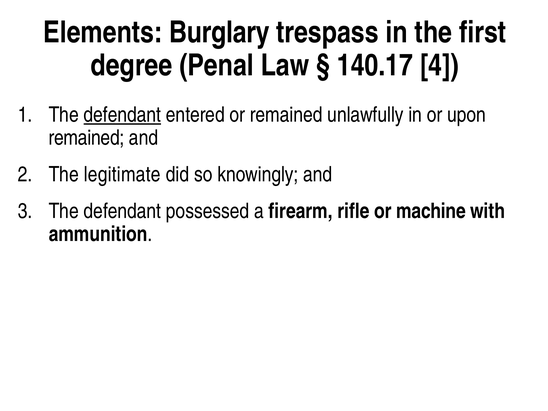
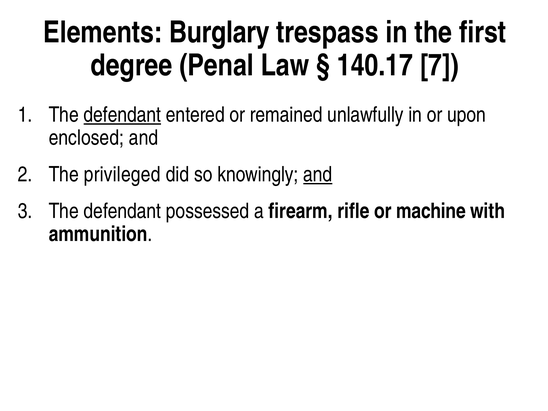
4: 4 -> 7
remained at (86, 138): remained -> enclosed
legitimate: legitimate -> privileged
and at (318, 175) underline: none -> present
